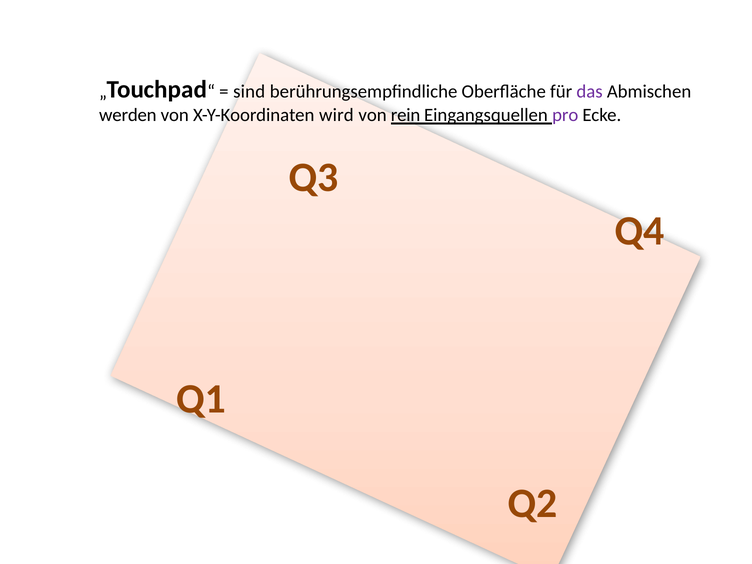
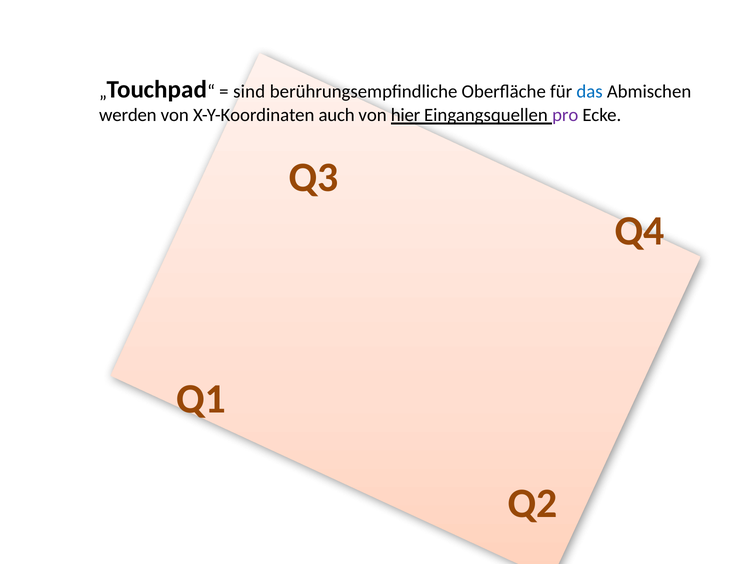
das colour: purple -> blue
wird: wird -> auch
rein: rein -> hier
